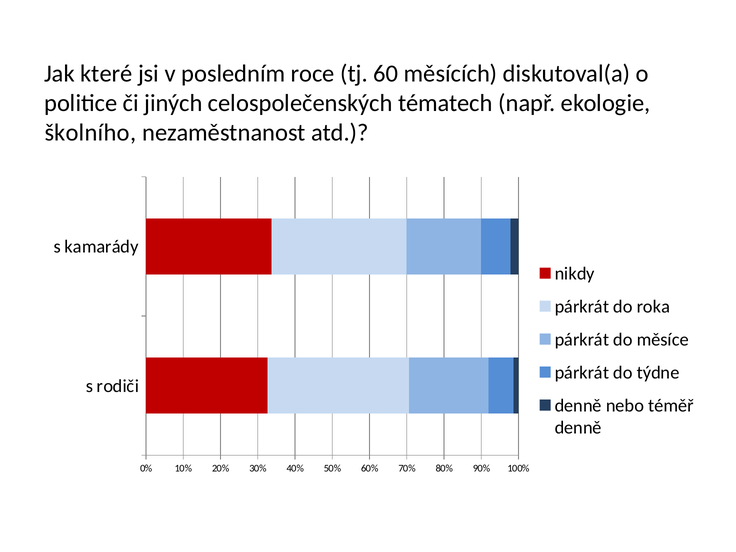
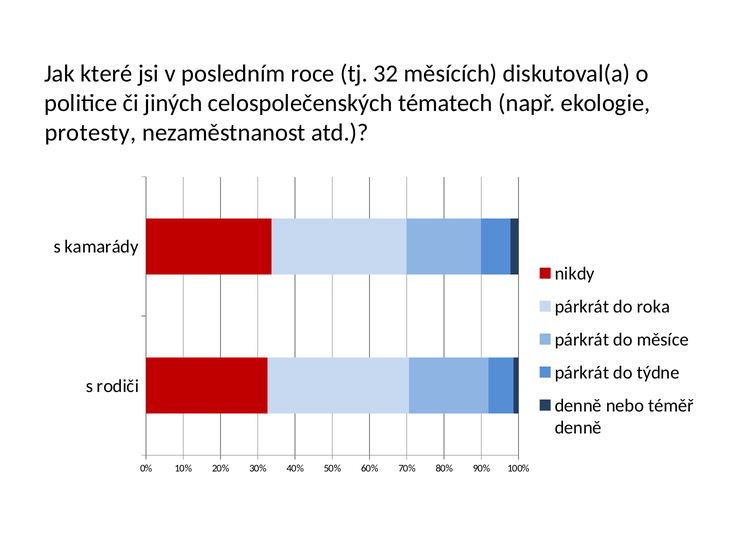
60: 60 -> 32
školního: školního -> protesty
